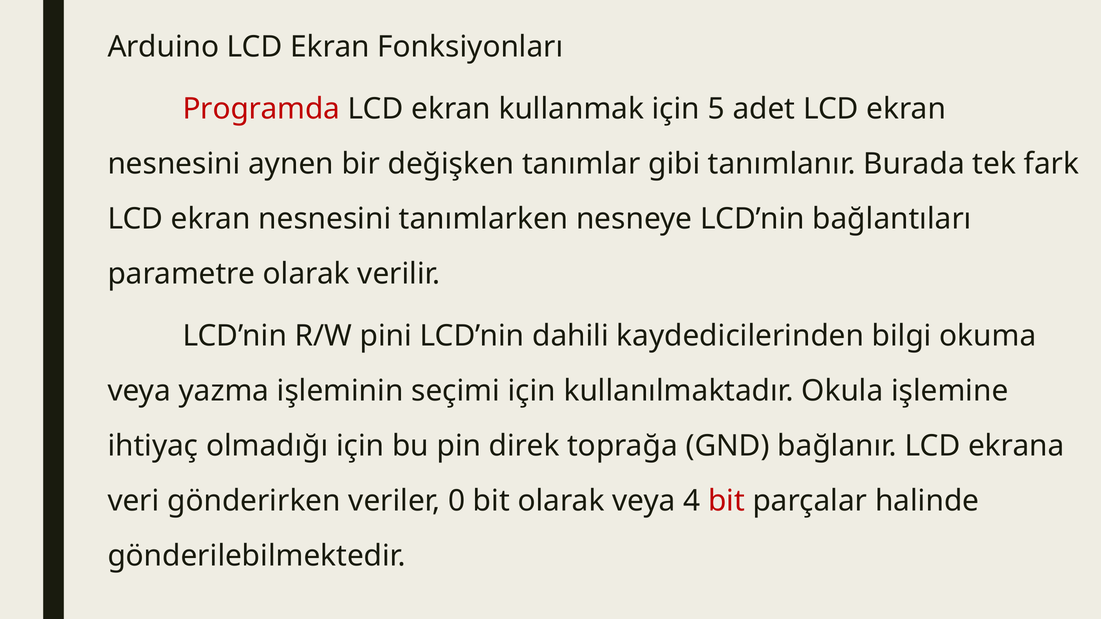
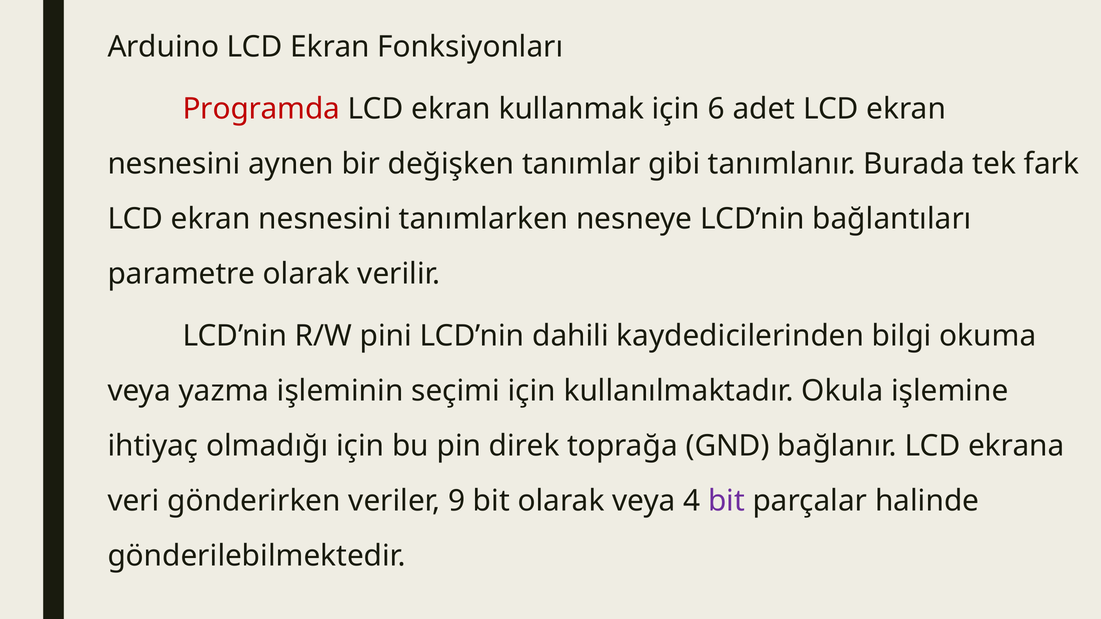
5: 5 -> 6
0: 0 -> 9
bit at (727, 501) colour: red -> purple
